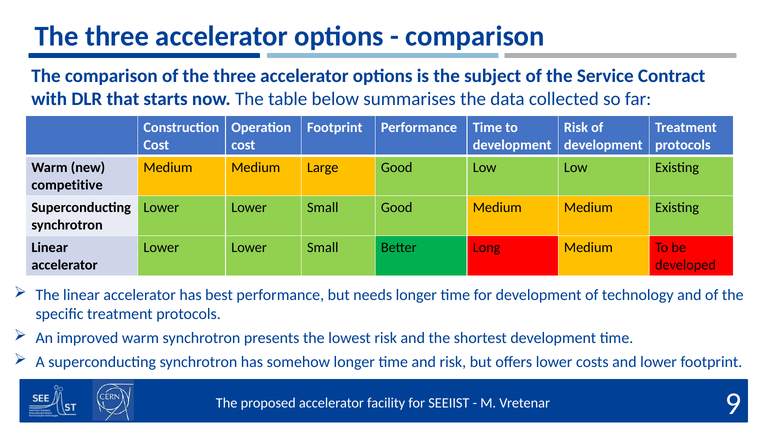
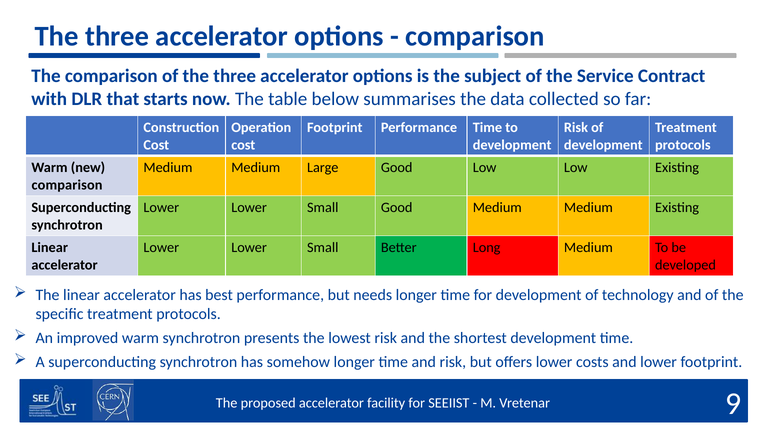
competitive at (67, 185): competitive -> comparison
